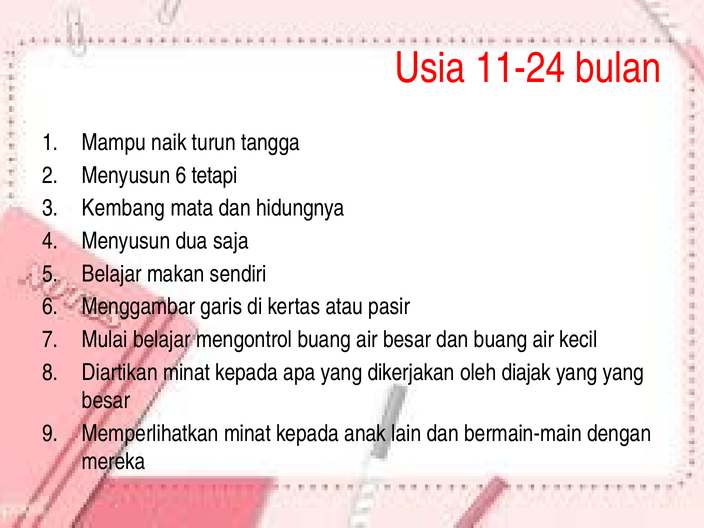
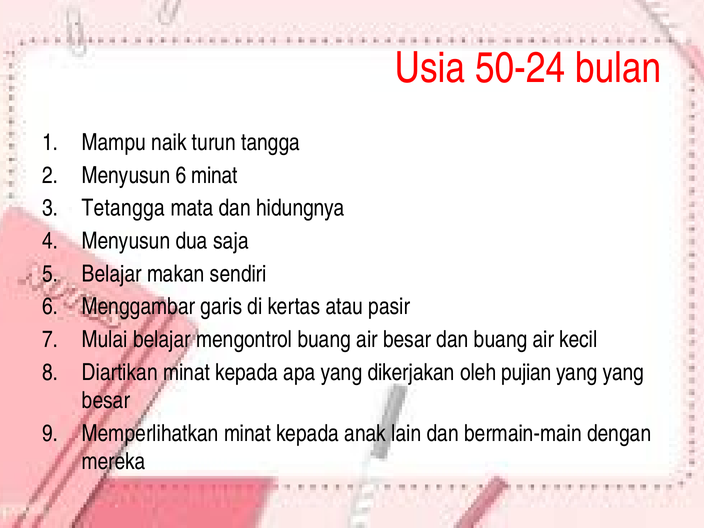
11-24: 11-24 -> 50-24
6 tetapi: tetapi -> minat
Kembang: Kembang -> Tetangga
diajak: diajak -> pujian
